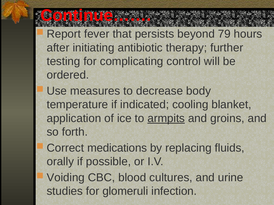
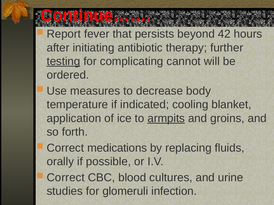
79: 79 -> 42
testing underline: none -> present
control: control -> cannot
Voiding at (66, 178): Voiding -> Correct
